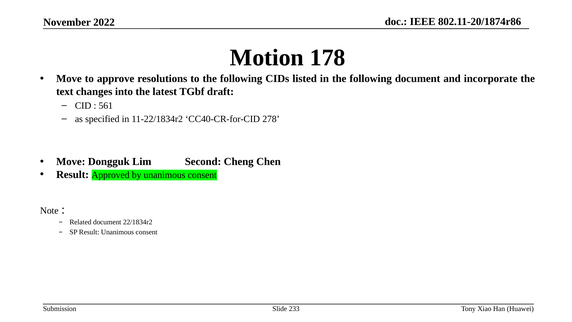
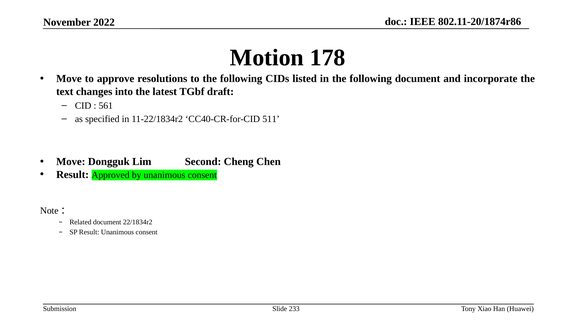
278: 278 -> 511
